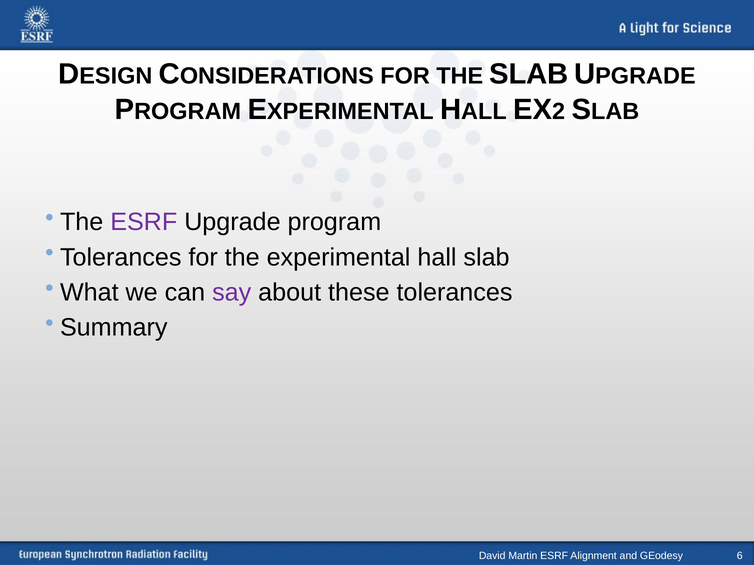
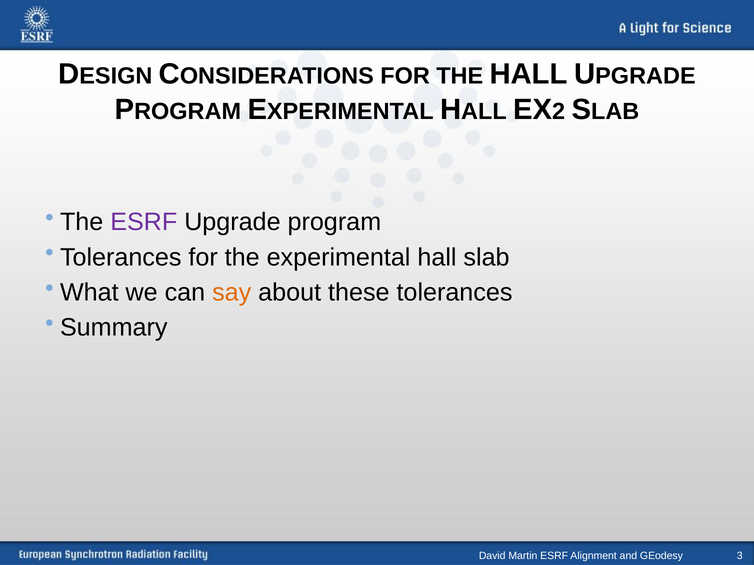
THE SLAB: SLAB -> HALL
say colour: purple -> orange
6: 6 -> 3
